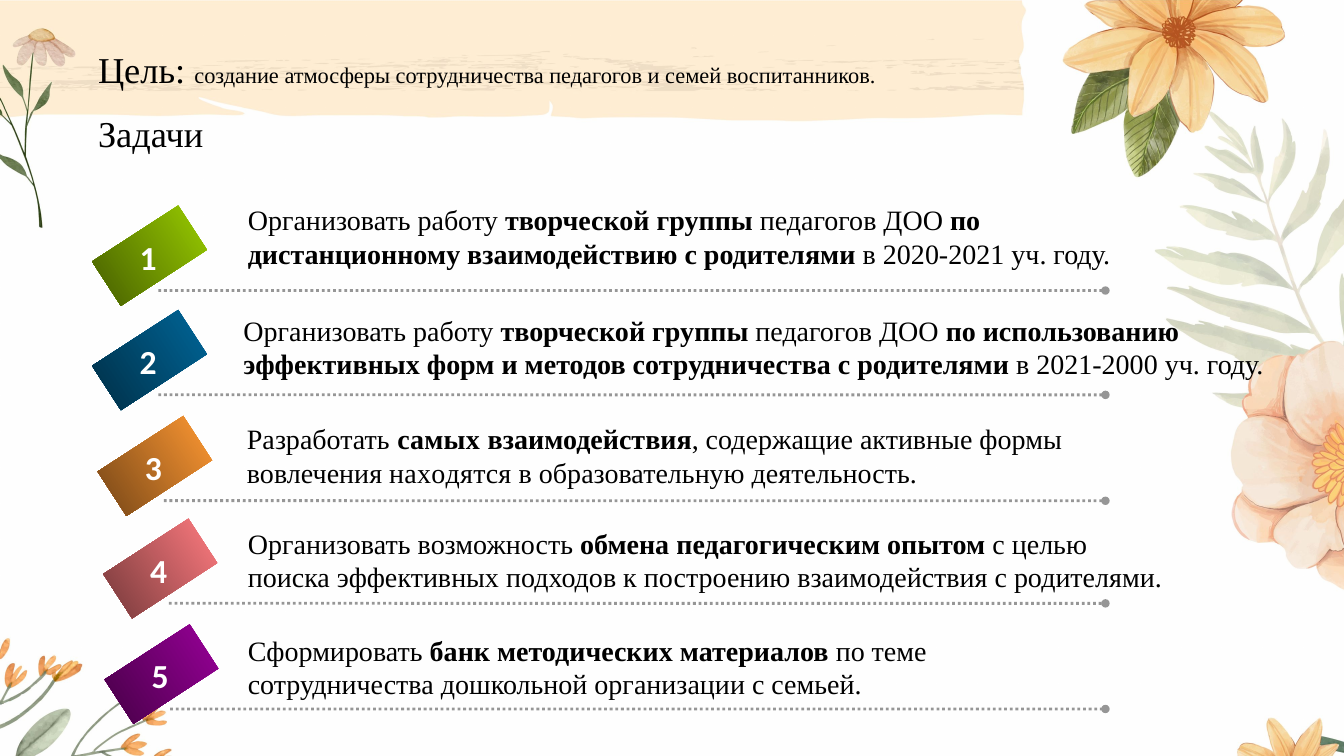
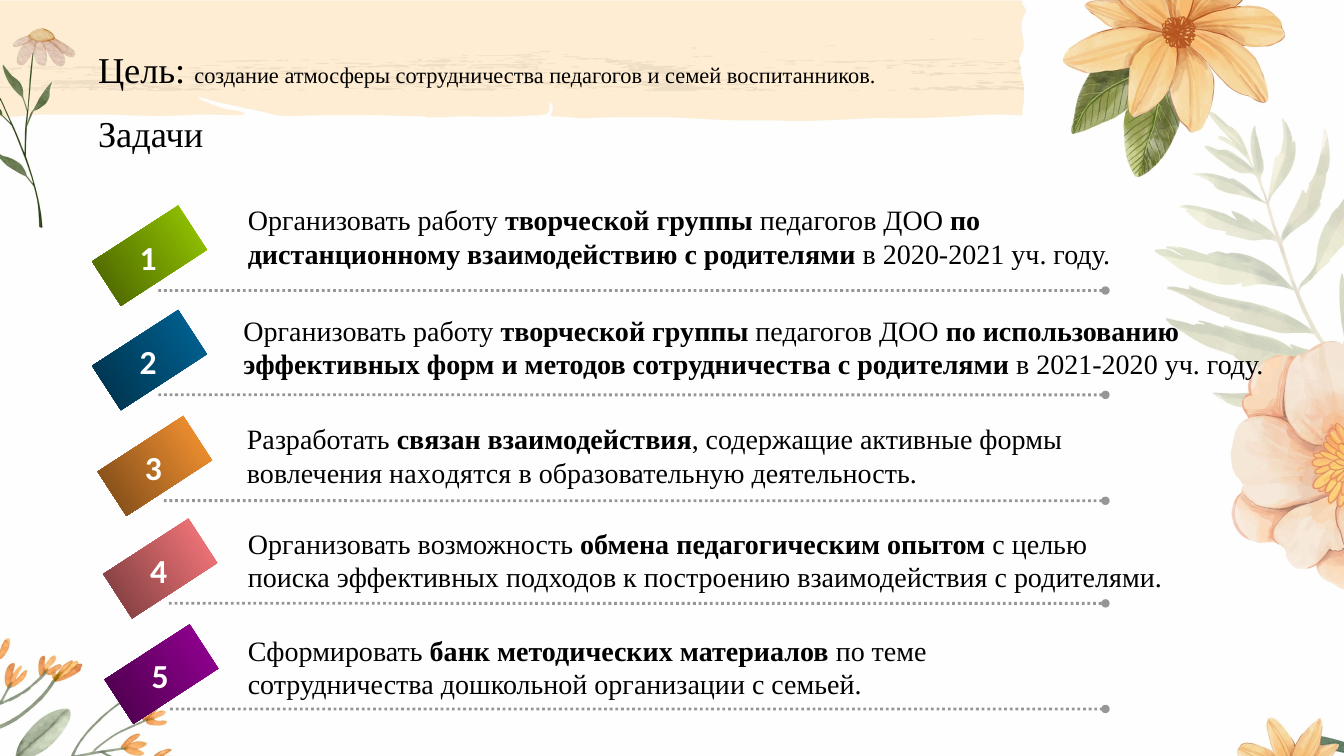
2021-2000: 2021-2000 -> 2021-2020
самых: самых -> связан
